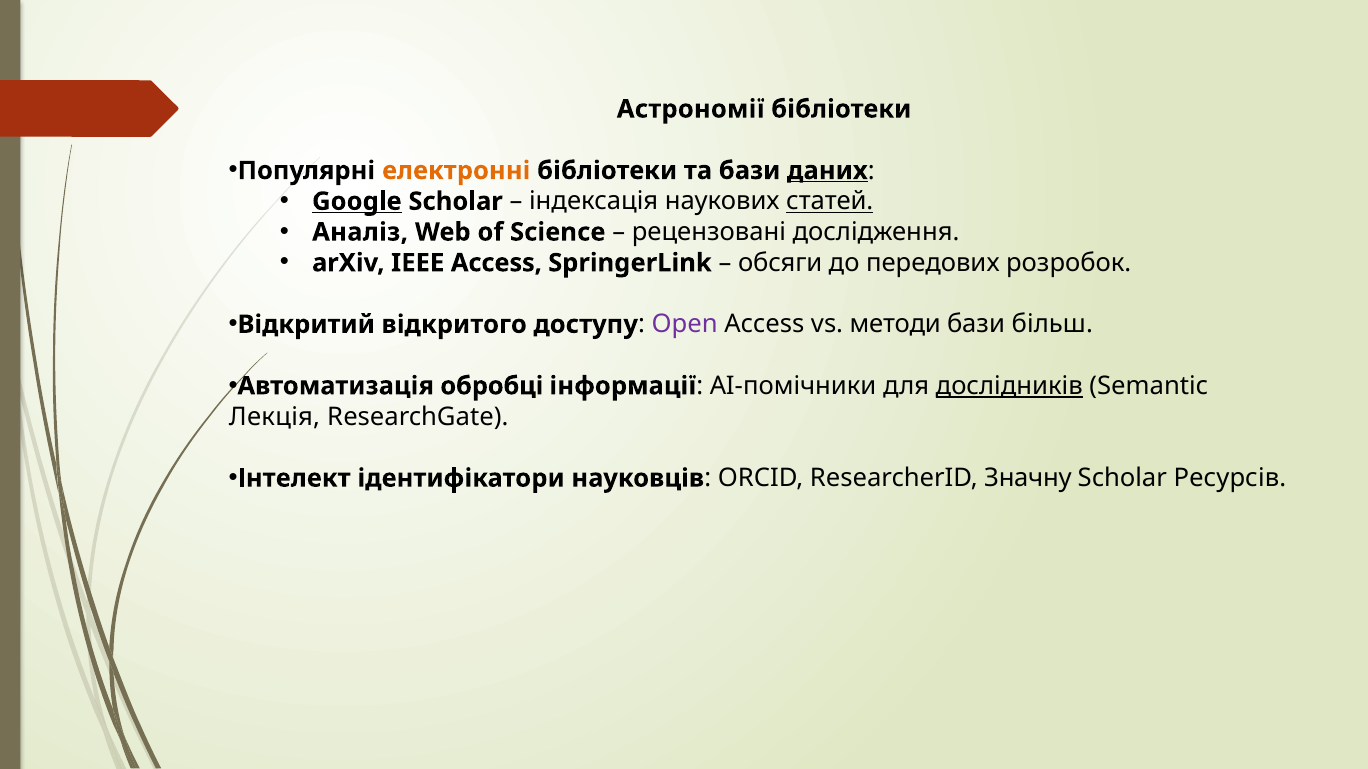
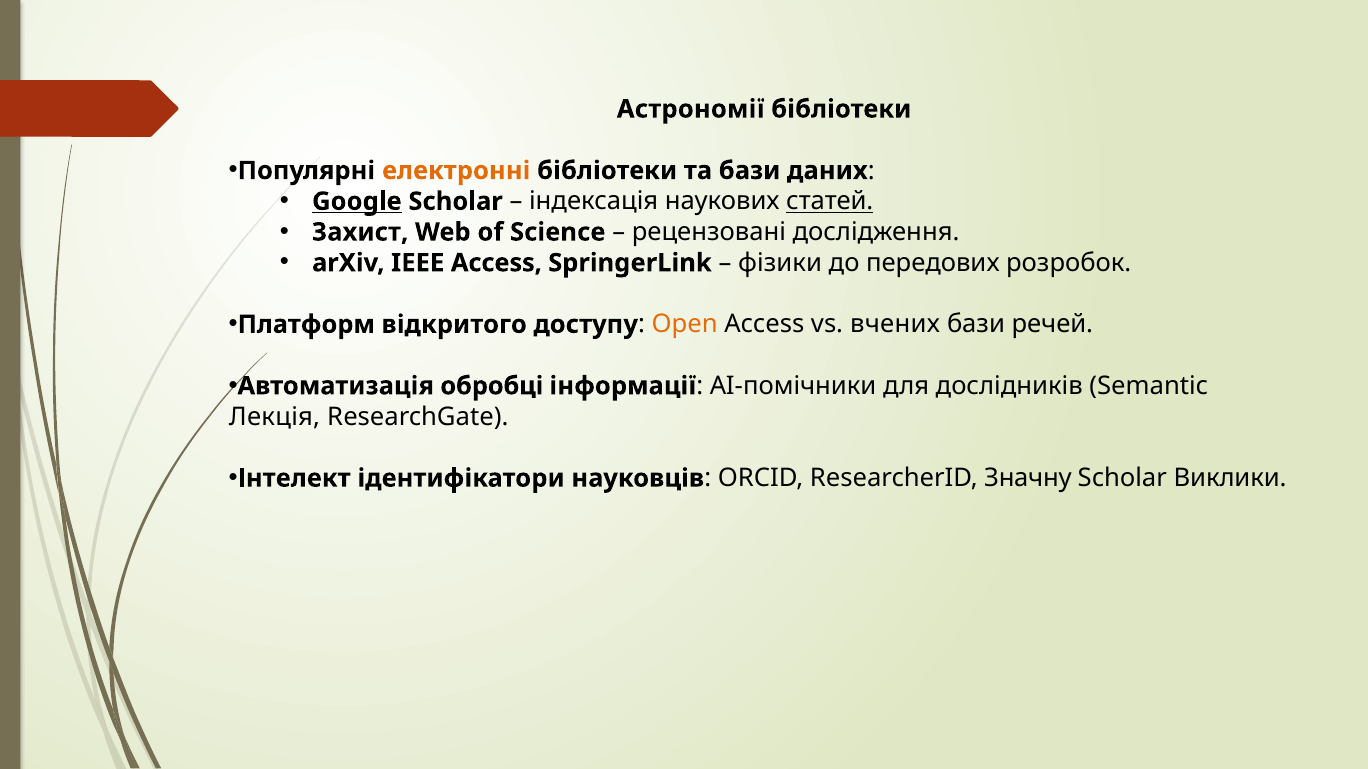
даних underline: present -> none
Аналіз: Аналіз -> Захист
обсяги: обсяги -> фізики
Відкритий: Відкритий -> Платформ
Open colour: purple -> orange
методи: методи -> вчених
більш: більш -> речей
дослідників underline: present -> none
Ресурсів: Ресурсів -> Виклики
